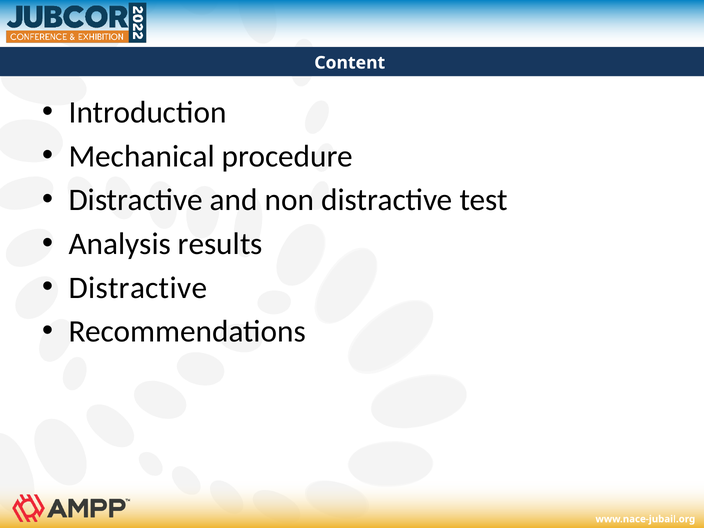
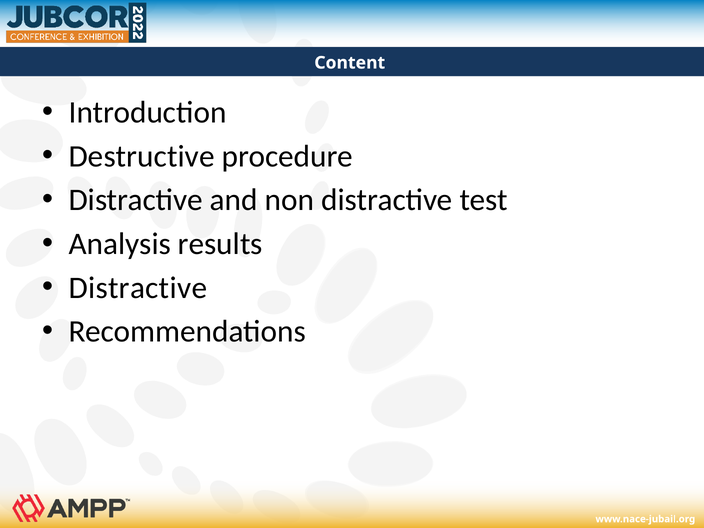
Mechanical: Mechanical -> Destructive
